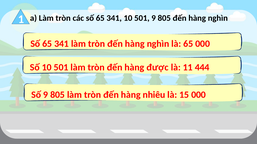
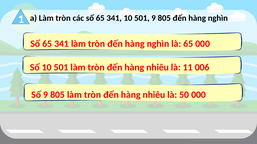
được at (158, 68): được -> nhiêu
444: 444 -> 006
15: 15 -> 50
